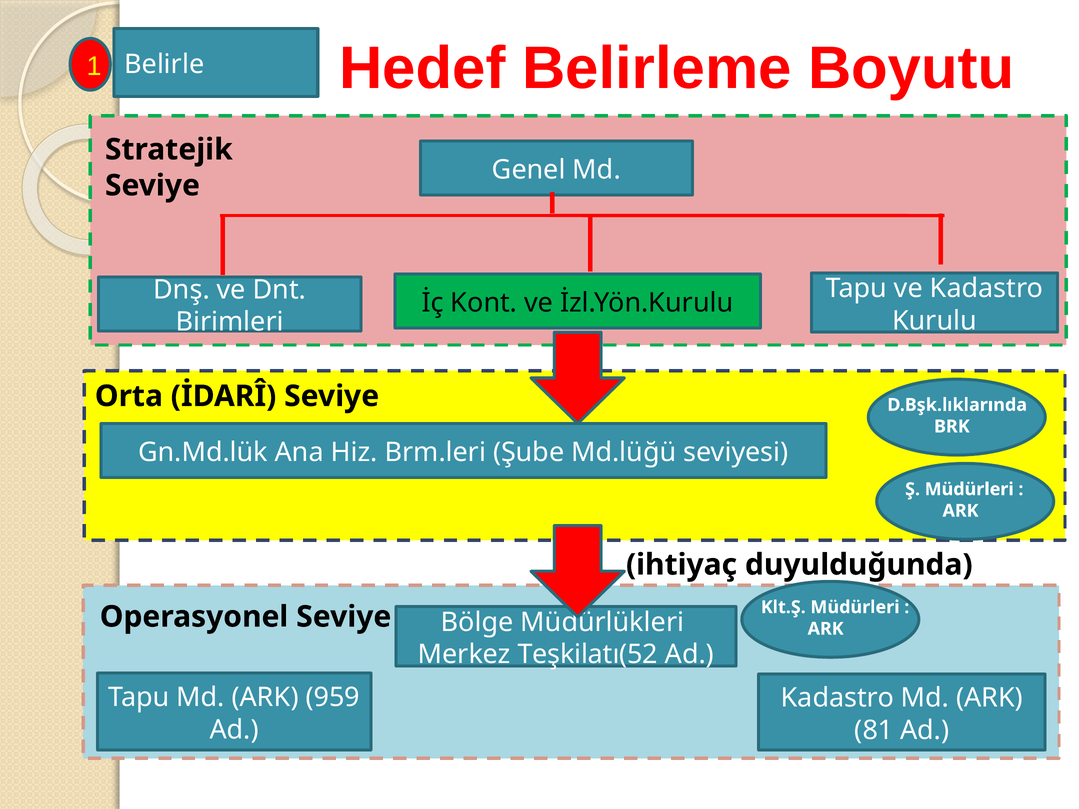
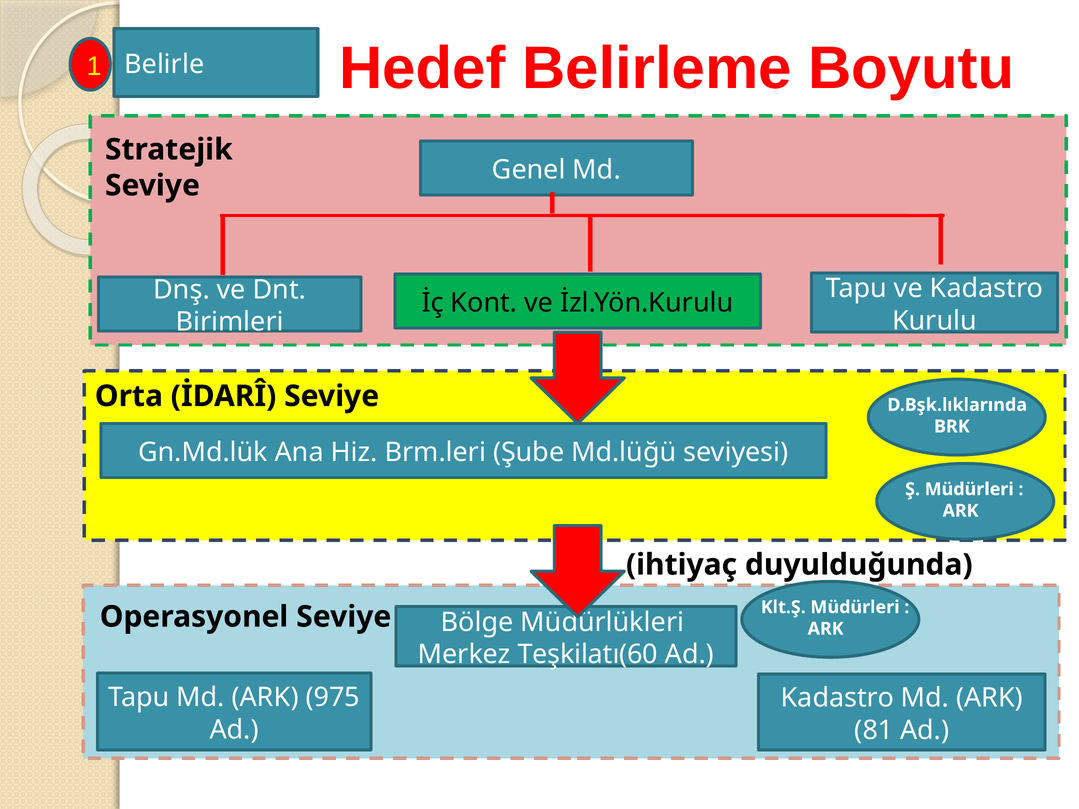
Teşkilatı(52: Teşkilatı(52 -> Teşkilatı(60
959: 959 -> 975
